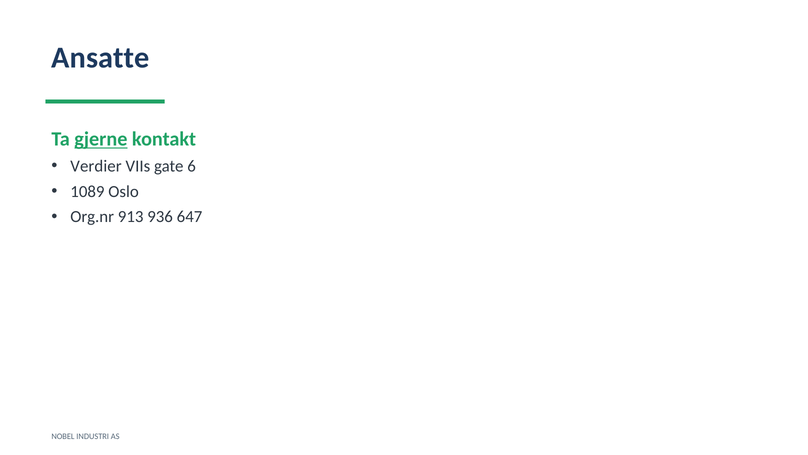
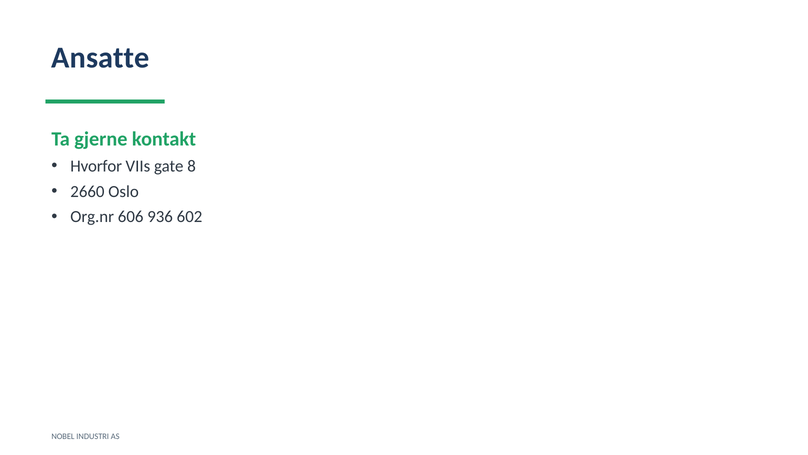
gjerne underline: present -> none
Verdier: Verdier -> Hvorfor
6: 6 -> 8
1089: 1089 -> 2660
913: 913 -> 606
647: 647 -> 602
